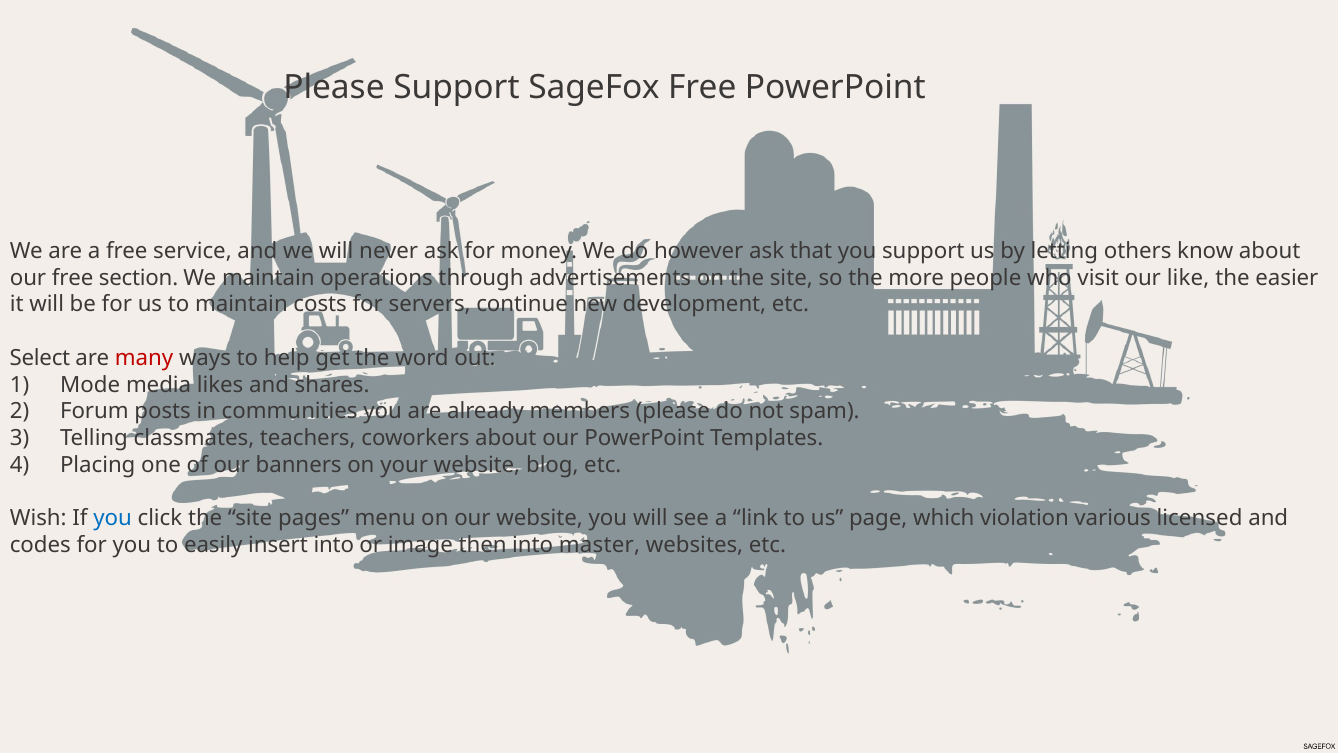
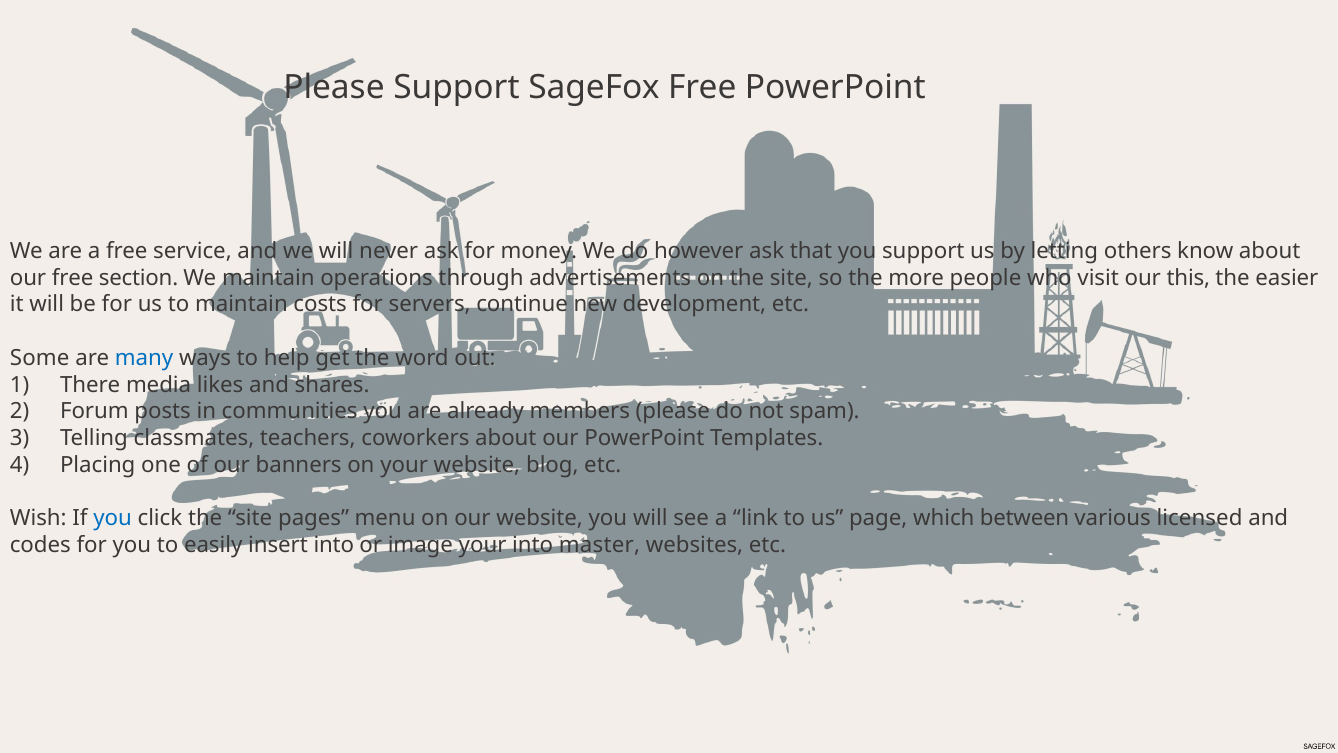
like: like -> this
Select: Select -> Some
many colour: red -> blue
Mode: Mode -> There
violation: violation -> between
image then: then -> your
